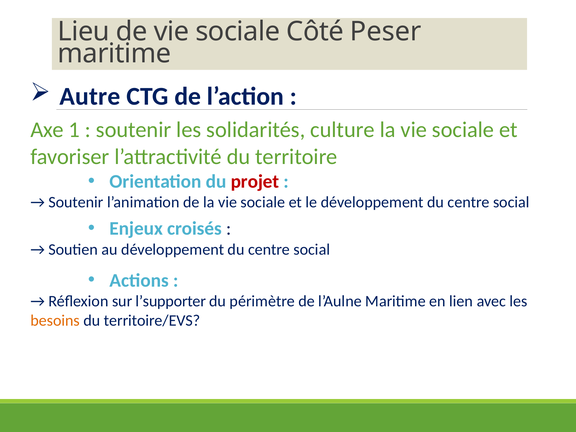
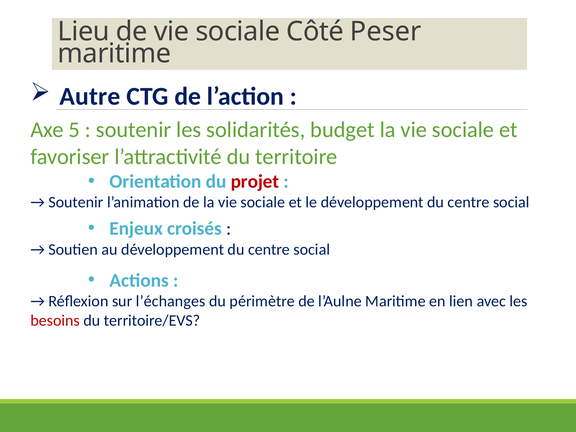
1: 1 -> 5
culture: culture -> budget
l’supporter: l’supporter -> l’échanges
besoins colour: orange -> red
